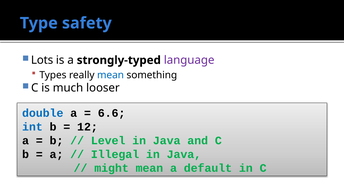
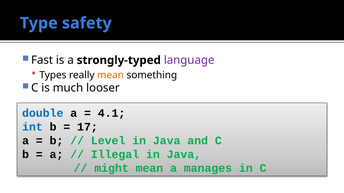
Lots: Lots -> Fast
mean at (111, 75) colour: blue -> orange
6.6: 6.6 -> 4.1
12: 12 -> 17
default: default -> manages
